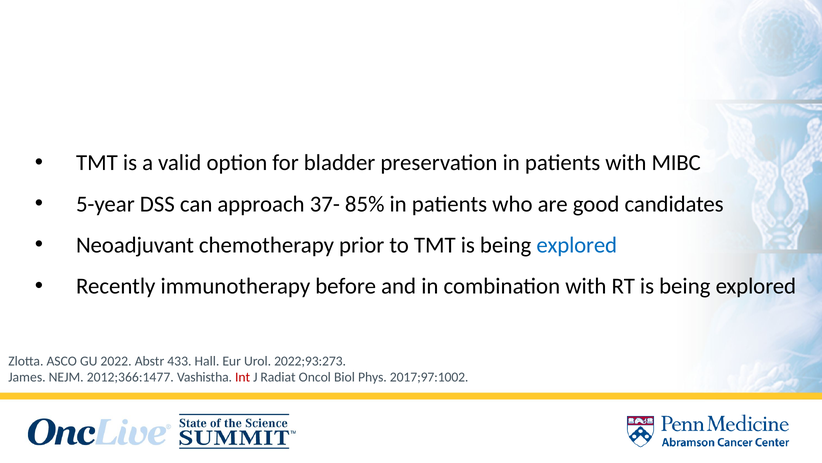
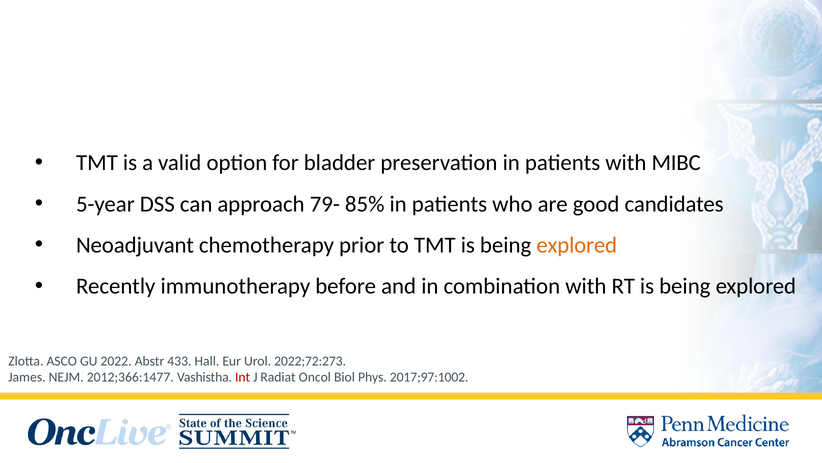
37-: 37- -> 79-
explored at (577, 245) colour: blue -> orange
2022;93:273: 2022;93:273 -> 2022;72:273
